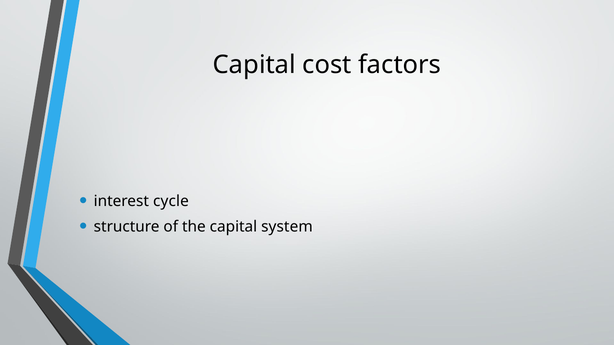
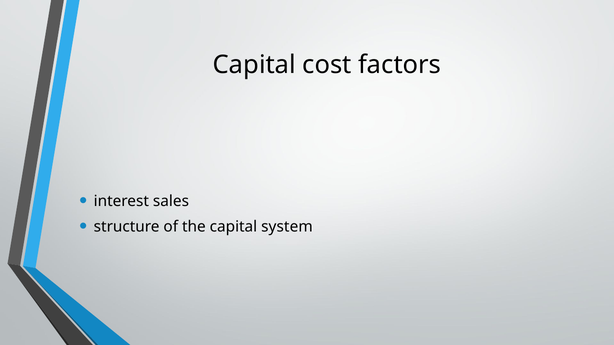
cycle: cycle -> sales
